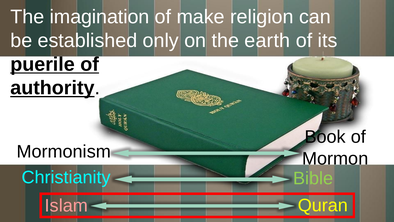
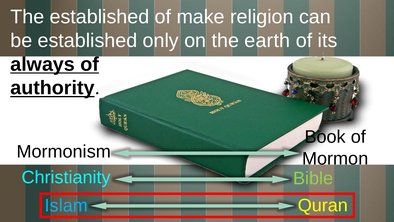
The imagination: imagination -> established
puerile: puerile -> always
Islam colour: pink -> light blue
